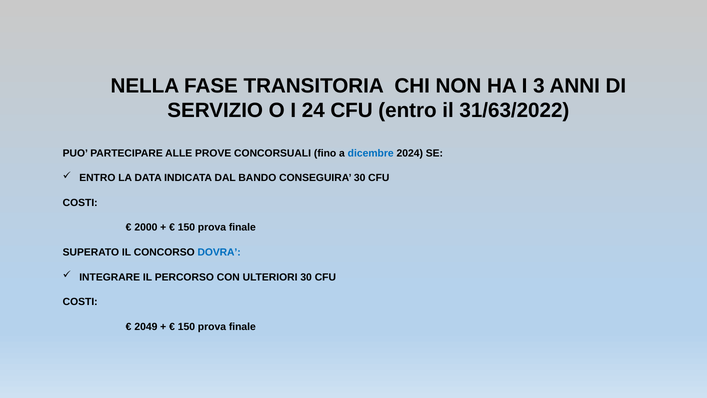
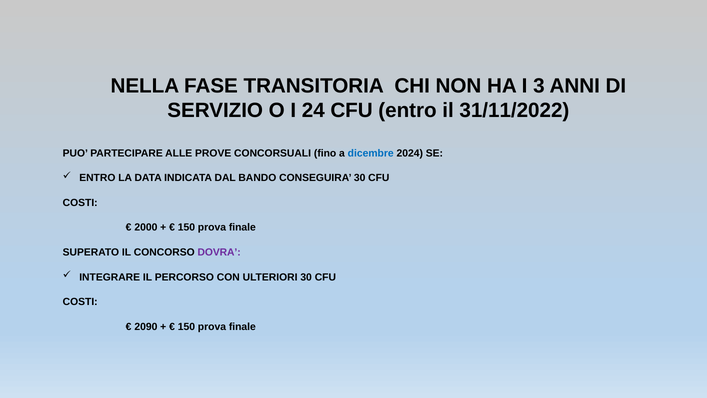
31/63/2022: 31/63/2022 -> 31/11/2022
DOVRA colour: blue -> purple
2049: 2049 -> 2090
